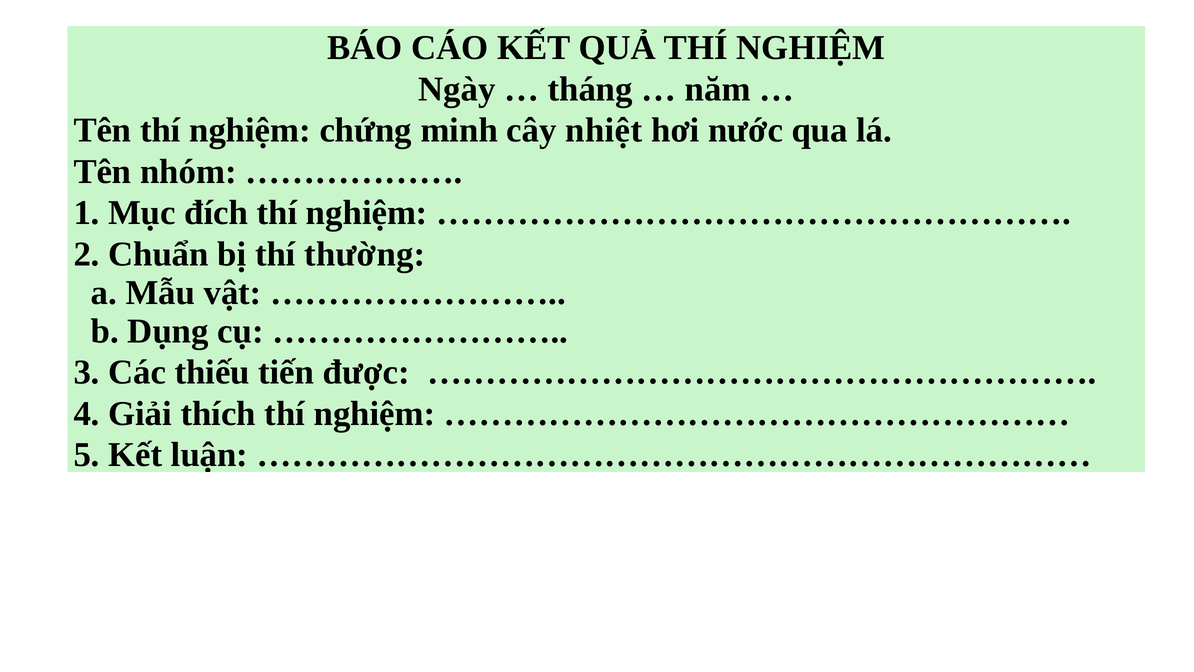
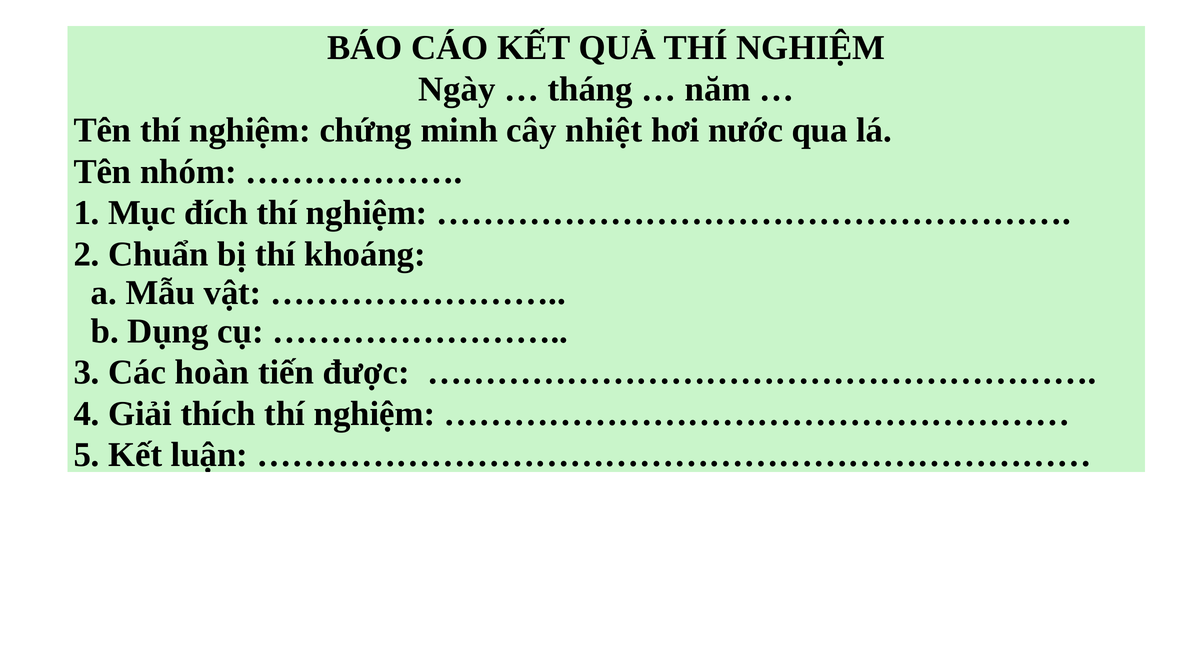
thường: thường -> khoáng
thiếu: thiếu -> hoàn
